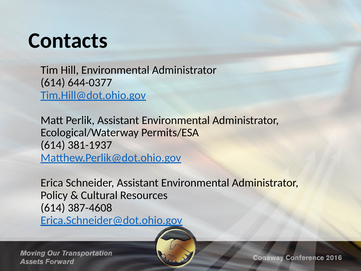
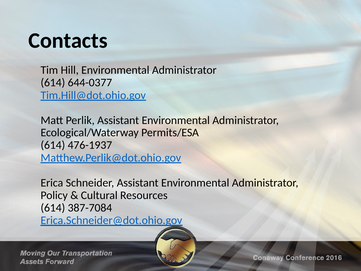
381-1937: 381-1937 -> 476-1937
387-4608: 387-4608 -> 387-7084
